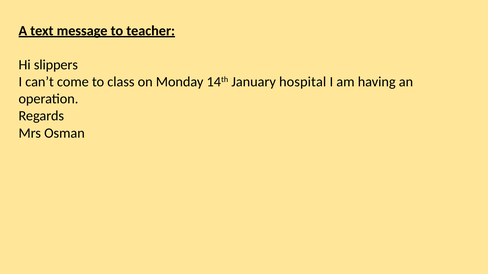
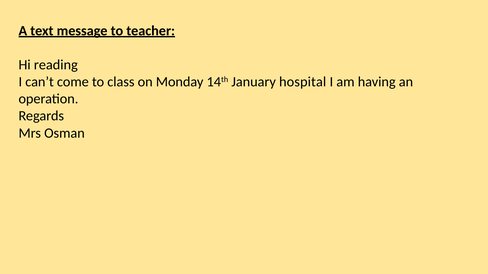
slippers: slippers -> reading
